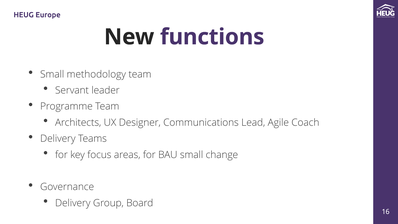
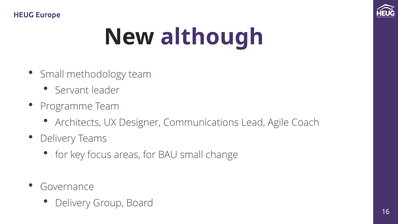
functions: functions -> although
